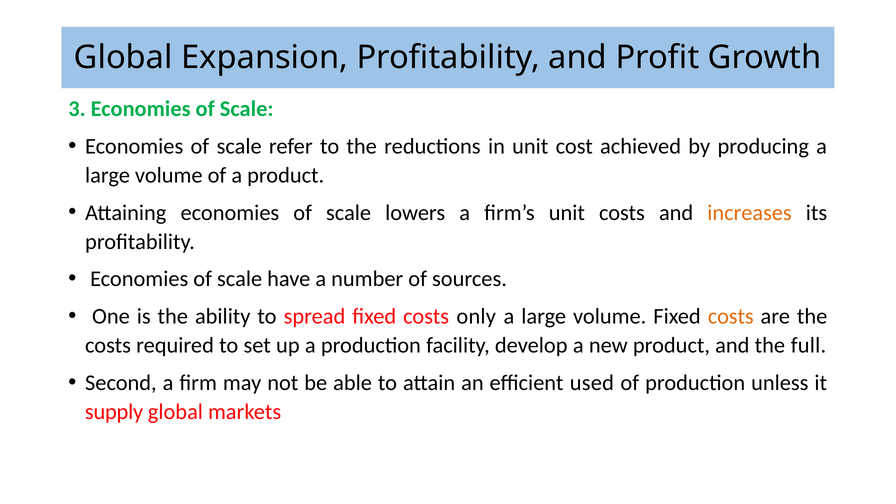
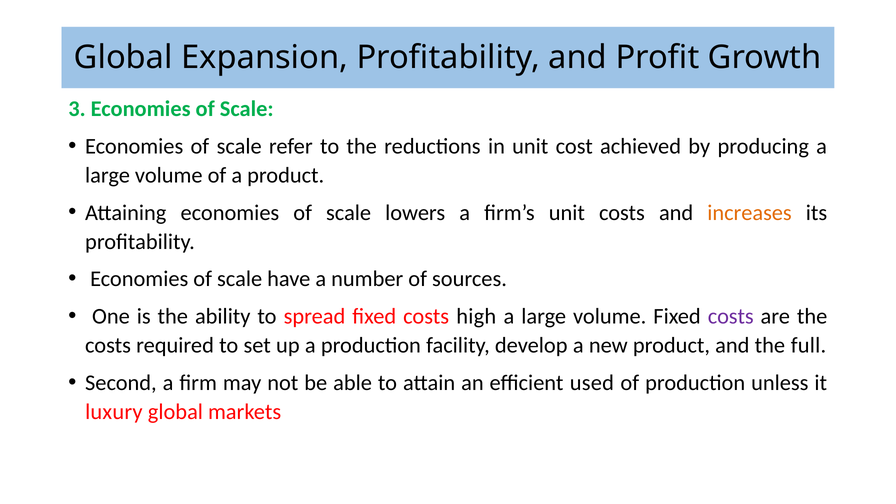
only: only -> high
costs at (731, 316) colour: orange -> purple
supply: supply -> luxury
